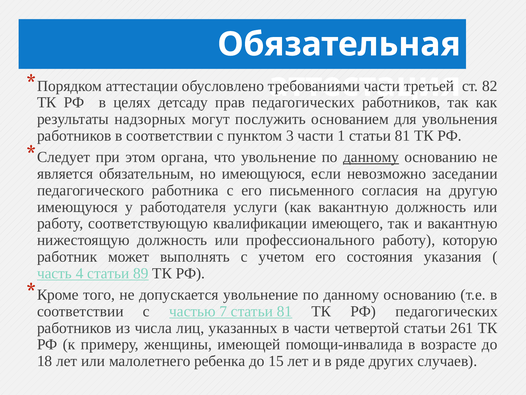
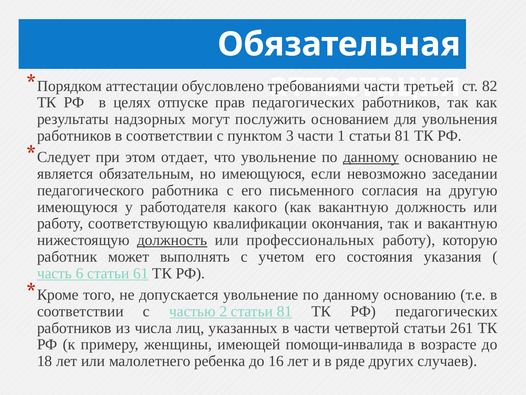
детсаду: детсаду -> отпуске
органа: органа -> отдает
услуги: услуги -> какого
имеющего: имеющего -> окончания
должность at (172, 240) underline: none -> present
профессионального: профессионального -> профессиональных
4: 4 -> 6
89: 89 -> 61
7: 7 -> 2
15: 15 -> 16
